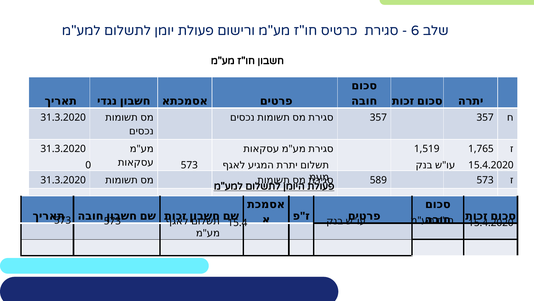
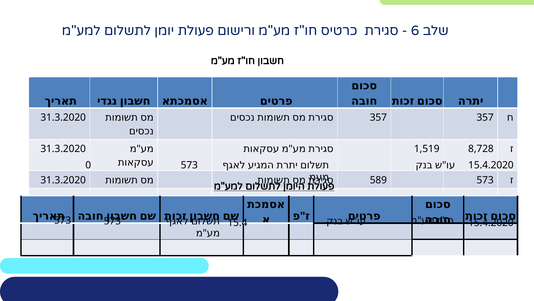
1,765: 1,765 -> 8,728
